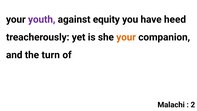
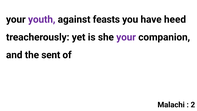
equity: equity -> feasts
your at (126, 37) colour: orange -> purple
turn: turn -> sent
